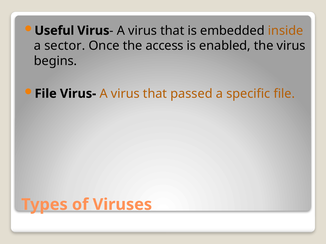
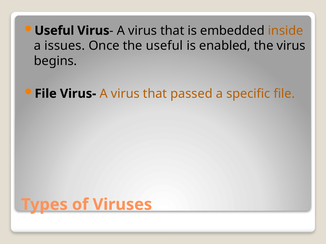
sector: sector -> issues
the access: access -> useful
